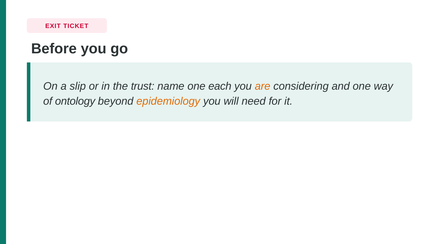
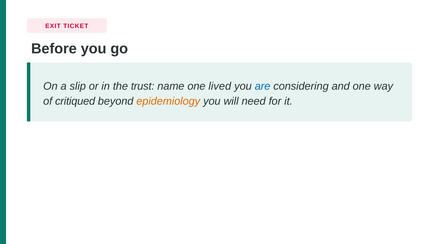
each: each -> lived
are colour: orange -> blue
ontology: ontology -> critiqued
